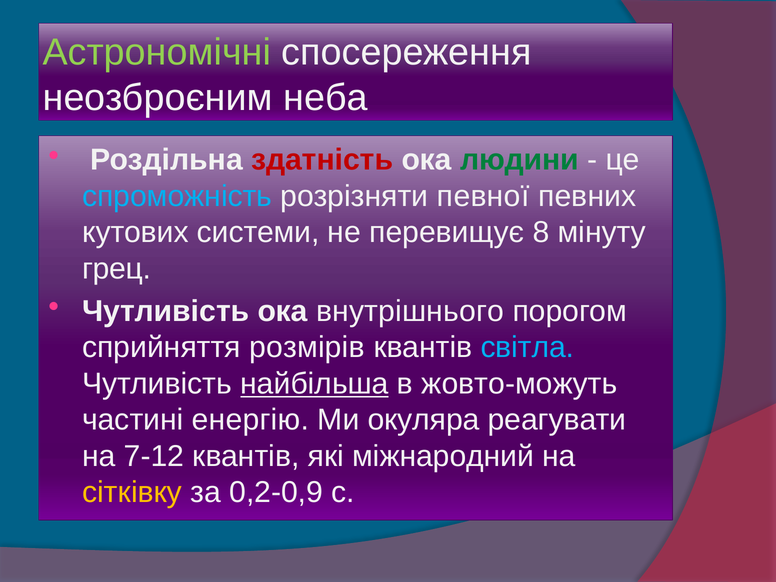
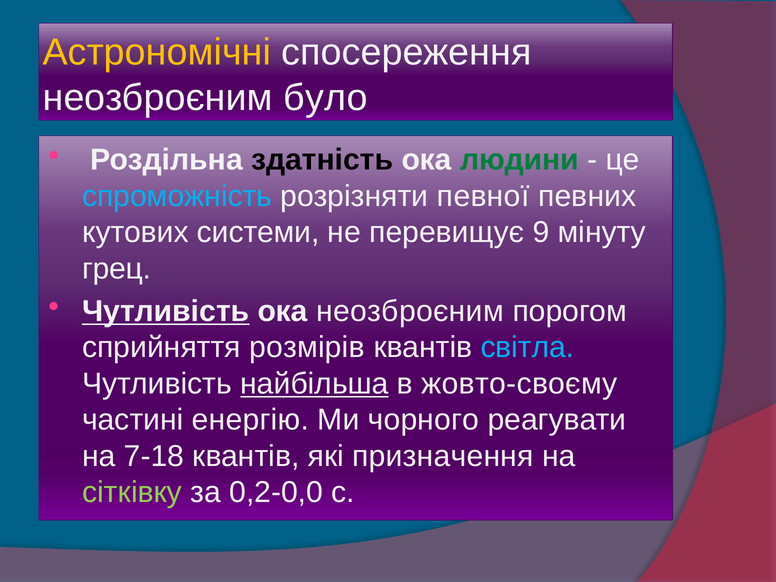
Астрономічні colour: light green -> yellow
неба: неба -> було
здатність colour: red -> black
8: 8 -> 9
Чутливість at (166, 311) underline: none -> present
ока внутрішнього: внутрішнього -> неозброєним
жовто-можуть: жовто-можуть -> жовто-своєму
окуляра: окуляра -> чорного
7-12: 7-12 -> 7-18
міжнародний: міжнародний -> призначення
сітківку colour: yellow -> light green
0,2-0,9: 0,2-0,9 -> 0,2-0,0
